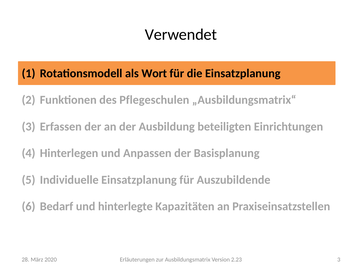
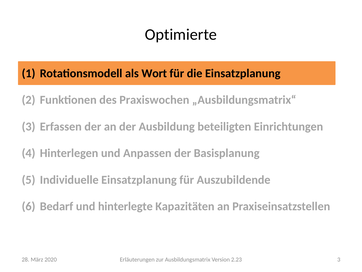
Verwendet: Verwendet -> Optimierte
Pflegeschulen: Pflegeschulen -> Praxiswochen
